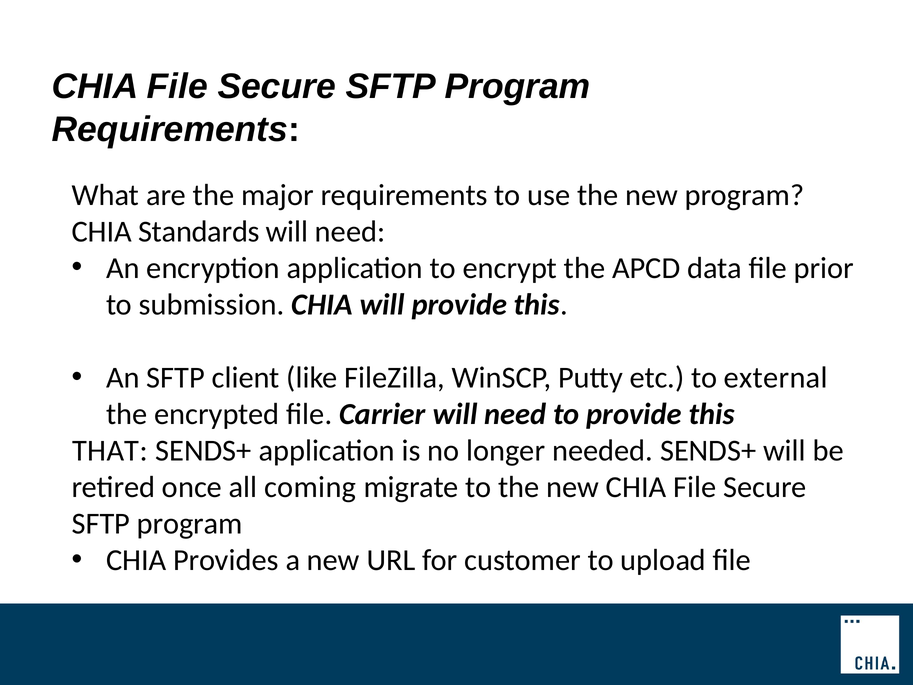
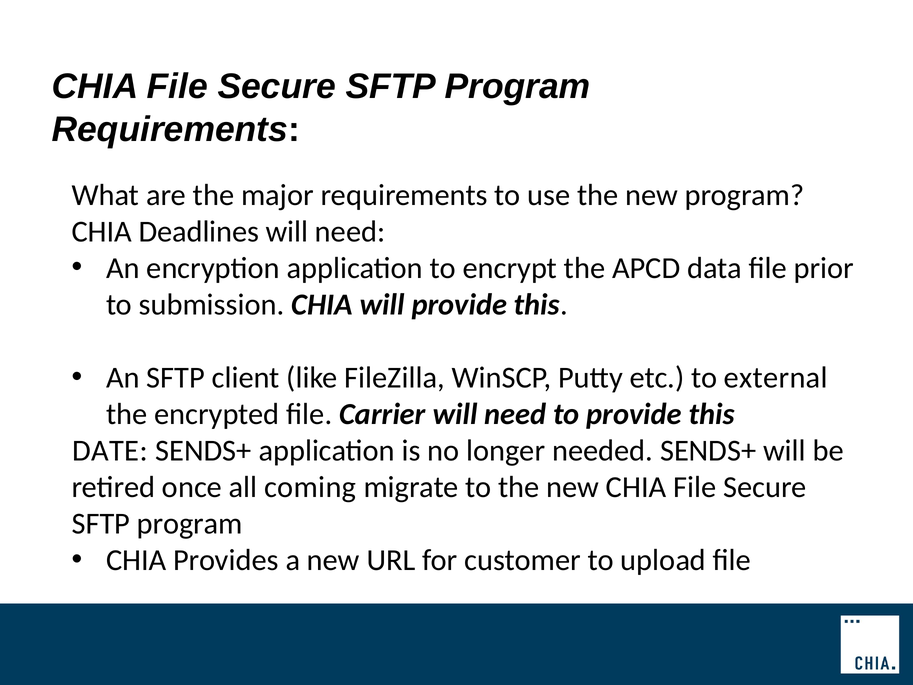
Standards: Standards -> Deadlines
THAT: THAT -> DATE
